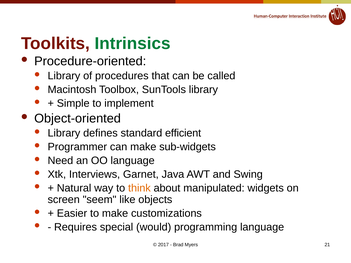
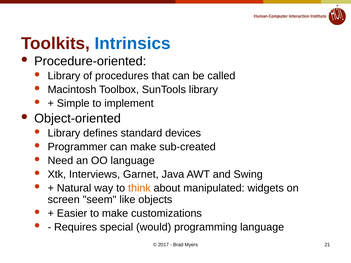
Intrinsics colour: green -> blue
efficient: efficient -> devices
sub-widgets: sub-widgets -> sub-created
